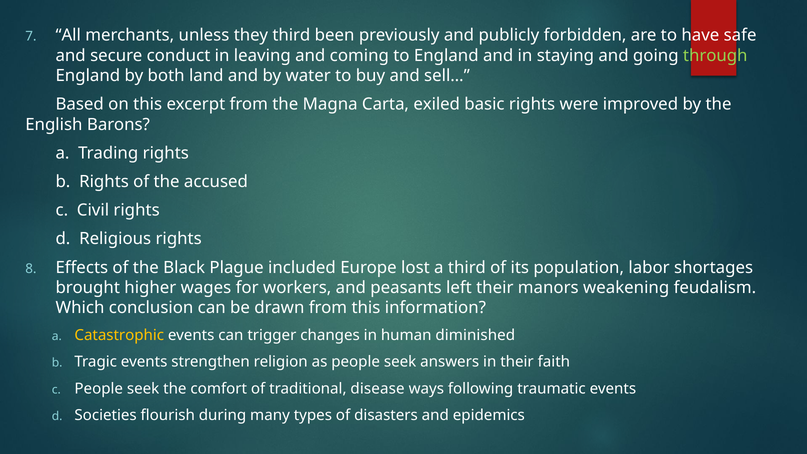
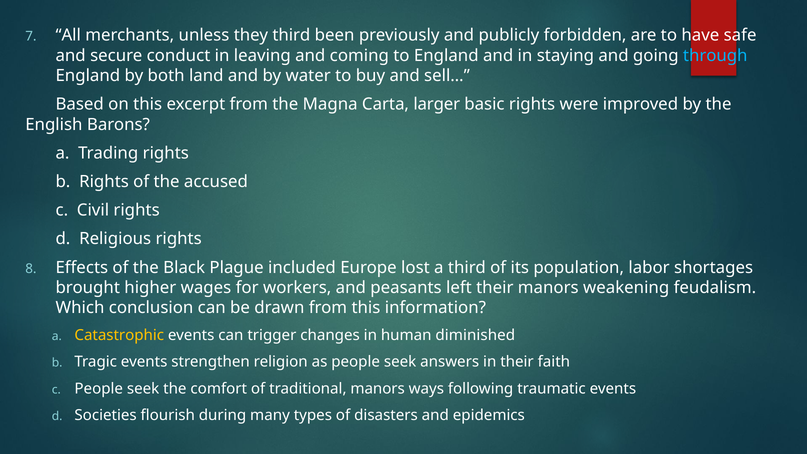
through colour: light green -> light blue
exiled: exiled -> larger
traditional disease: disease -> manors
